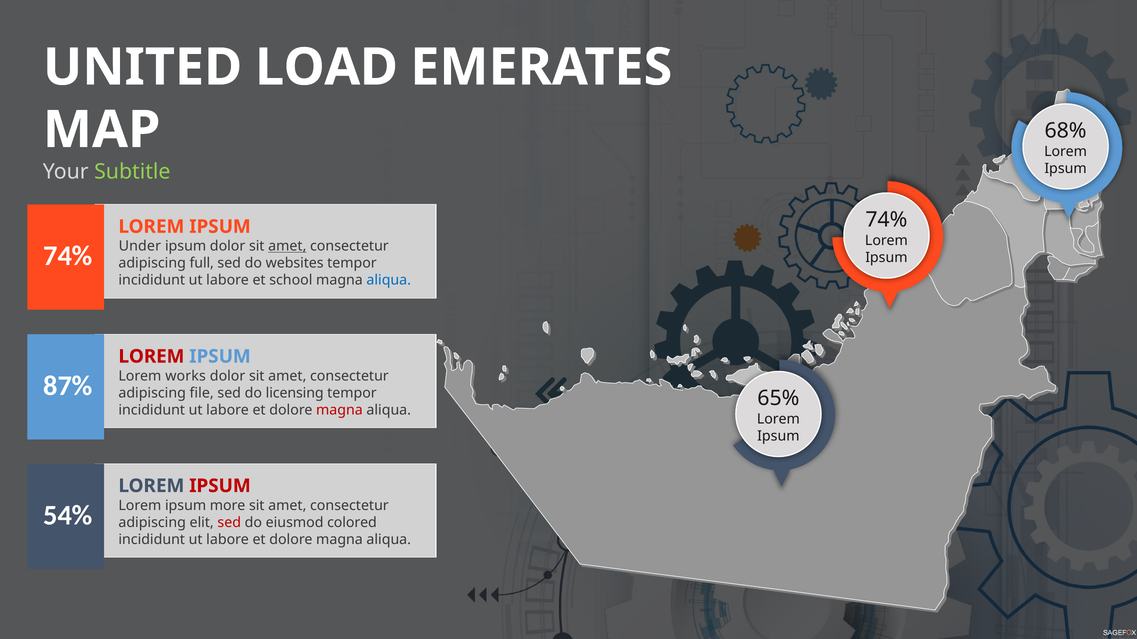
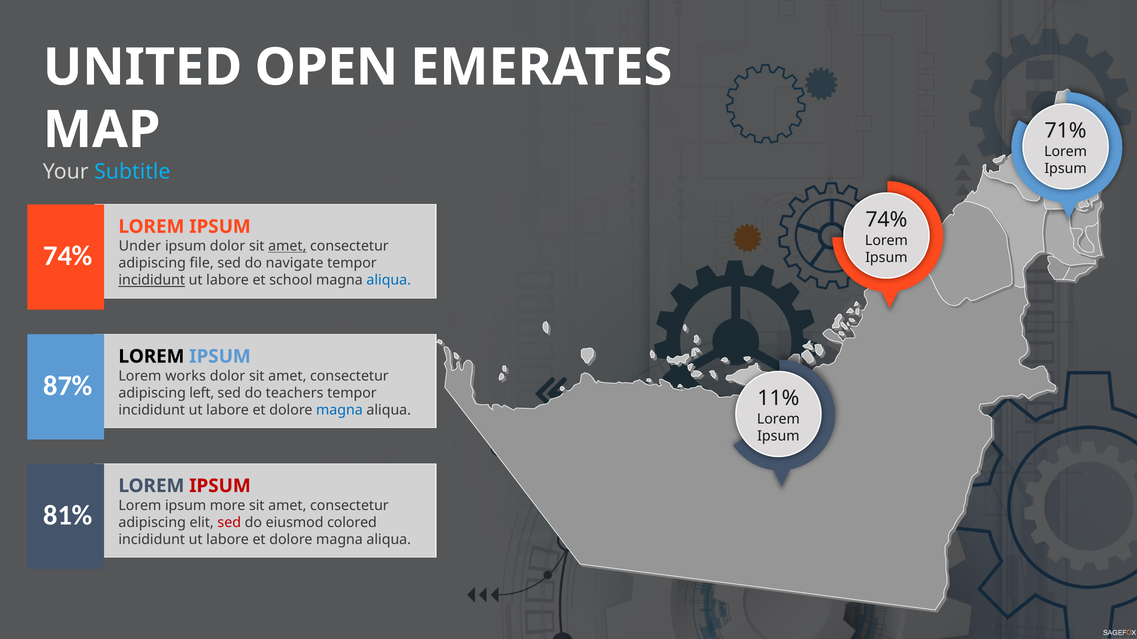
LOAD: LOAD -> OPEN
68%: 68% -> 71%
Subtitle colour: light green -> light blue
full: full -> file
websites: websites -> navigate
incididunt at (152, 280) underline: none -> present
LOREM at (151, 357) colour: red -> black
file: file -> left
licensing: licensing -> teachers
65%: 65% -> 11%
magna at (339, 410) colour: red -> blue
54%: 54% -> 81%
